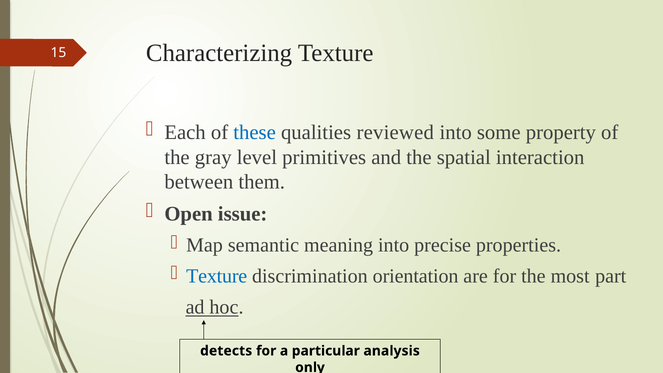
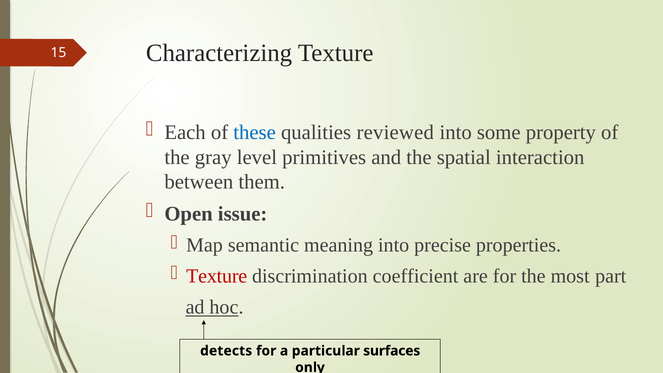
Texture at (217, 276) colour: blue -> red
orientation: orientation -> coefficient
analysis: analysis -> surfaces
